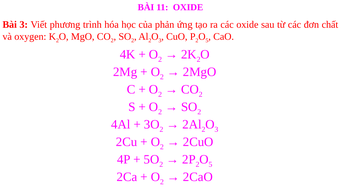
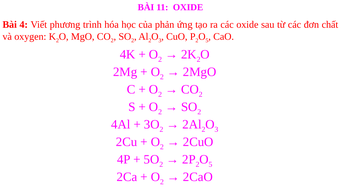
Bài 3: 3 -> 4
